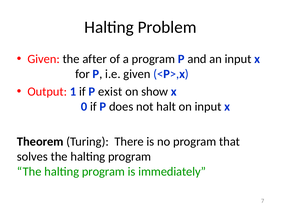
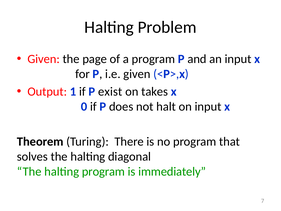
after: after -> page
show: show -> takes
solves the halting program: program -> diagonal
